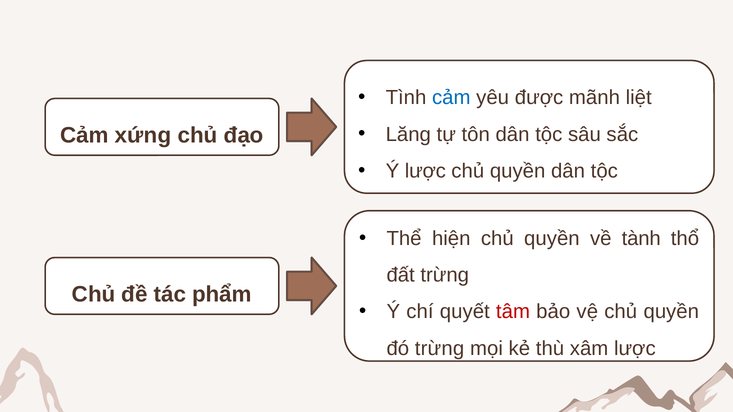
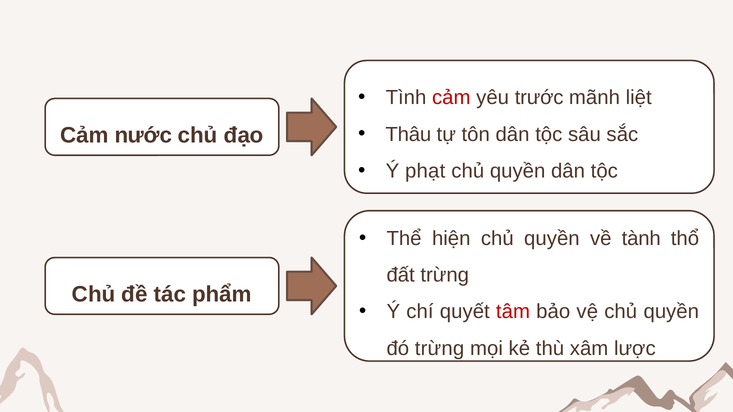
cảm at (451, 98) colour: blue -> red
được: được -> trước
Lăng: Lăng -> Thâu
xứng: xứng -> nước
Ý lược: lược -> phạt
